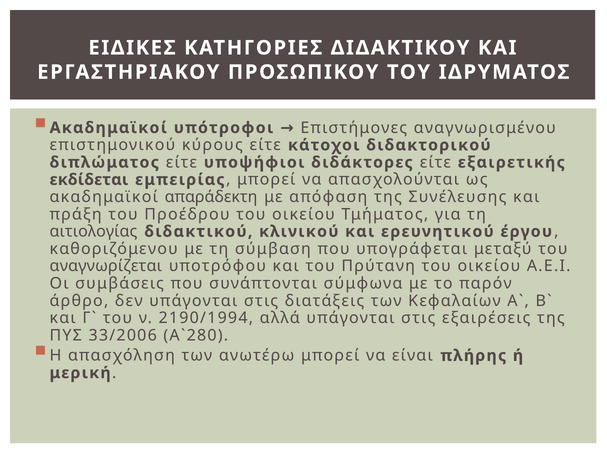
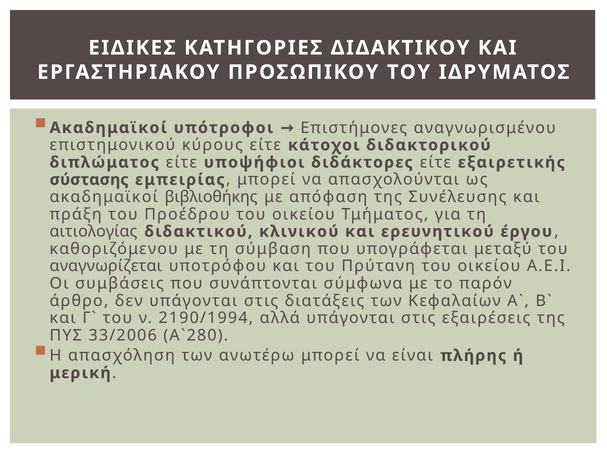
εκδίδεται: εκδίδεται -> σύστασης
απαράδεκτη: απαράδεκτη -> βιβλιοθήκης
